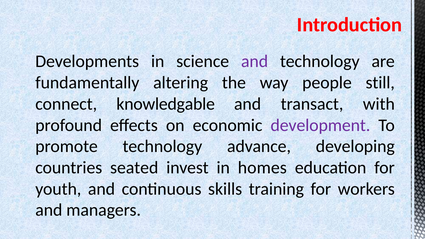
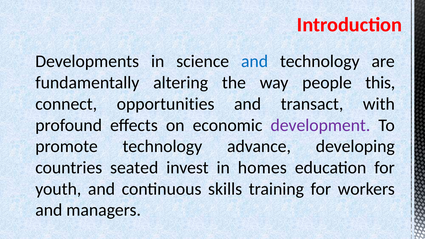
and at (255, 62) colour: purple -> blue
still: still -> this
knowledgable: knowledgable -> opportunities
